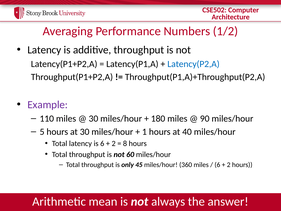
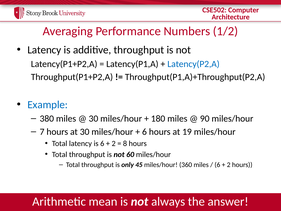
Example colour: purple -> blue
110: 110 -> 380
5: 5 -> 7
1 at (144, 132): 1 -> 6
40: 40 -> 19
